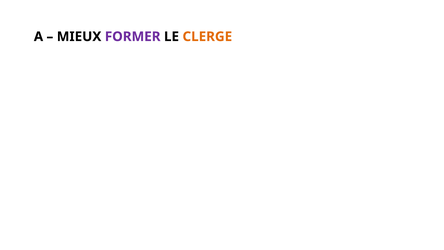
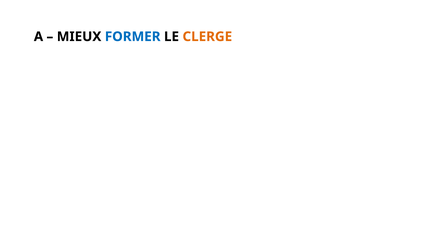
FORMER colour: purple -> blue
